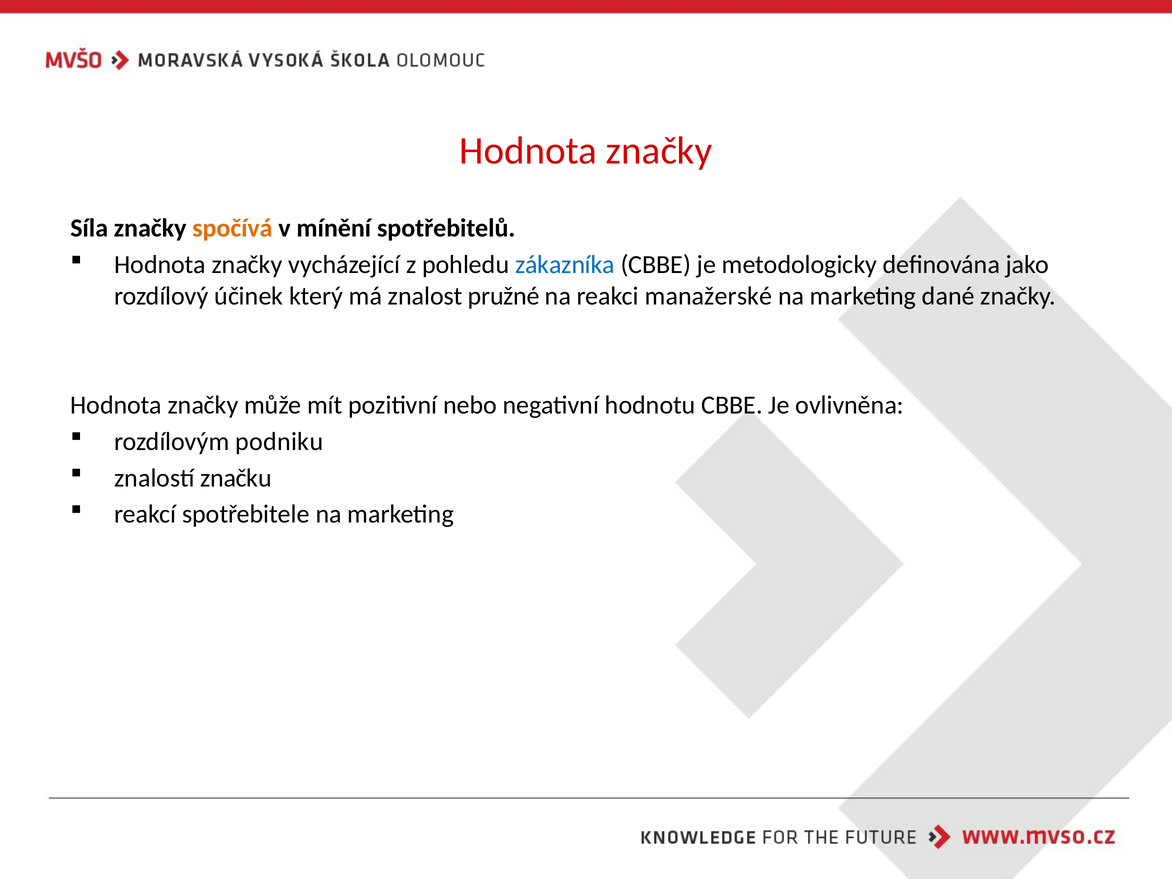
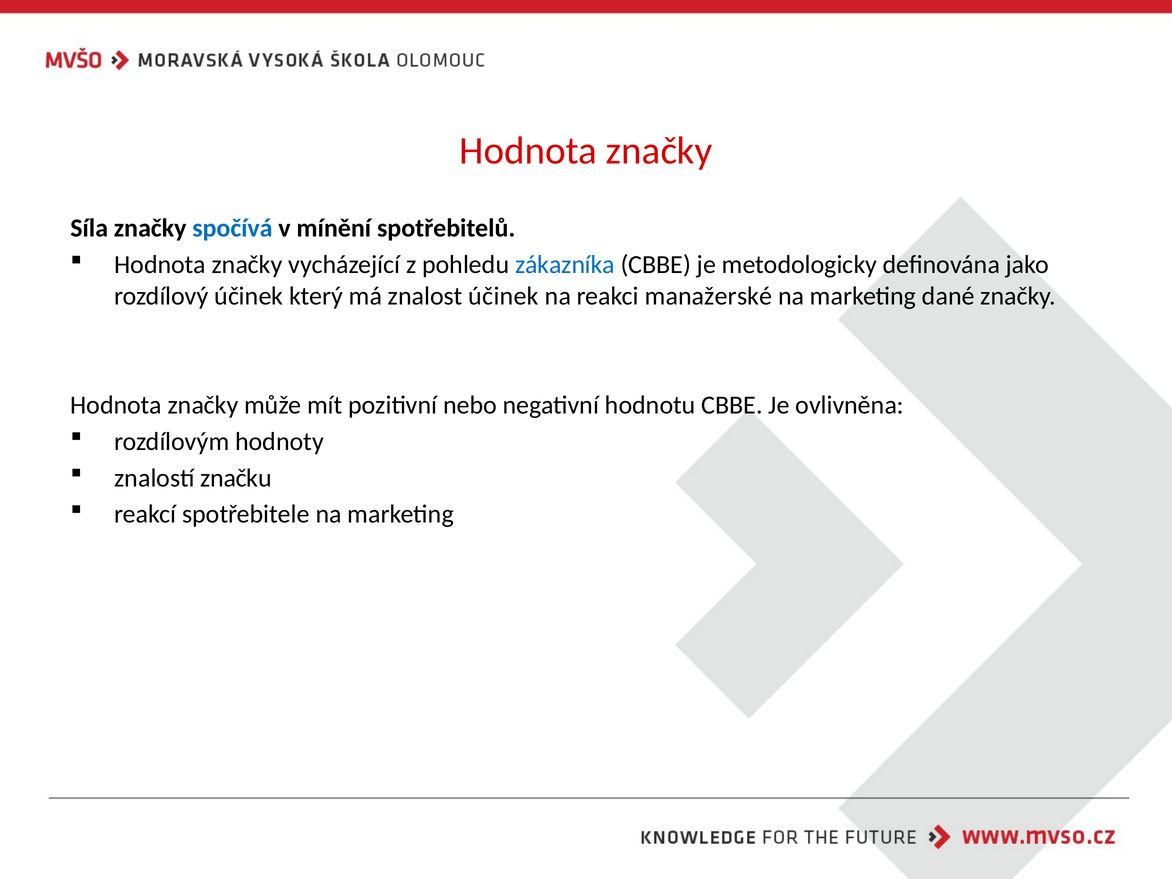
spočívá colour: orange -> blue
znalost pružné: pružné -> účinek
podniku: podniku -> hodnoty
